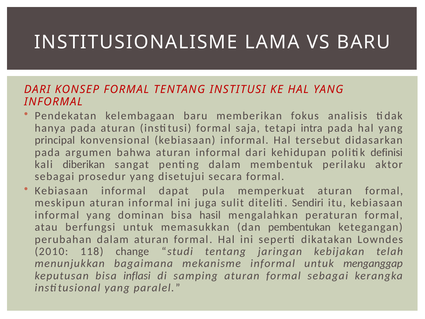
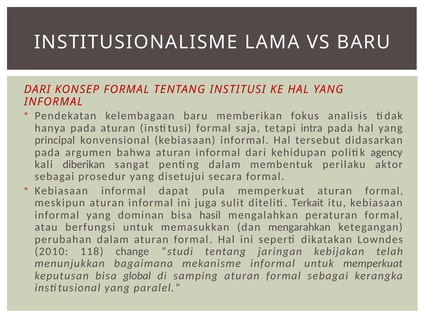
definisi: definisi -> agency
Sendiri: Sendiri -> Terkait
pembentukan: pembentukan -> mengarahkan
untuk menganggap: menganggap -> memperkuat
inflasi: inflasi -> global
